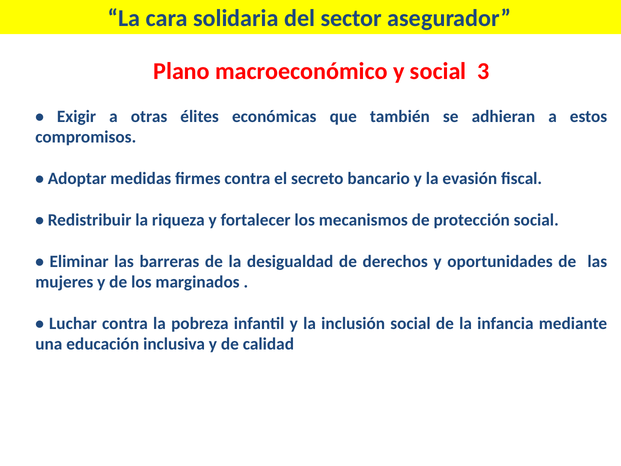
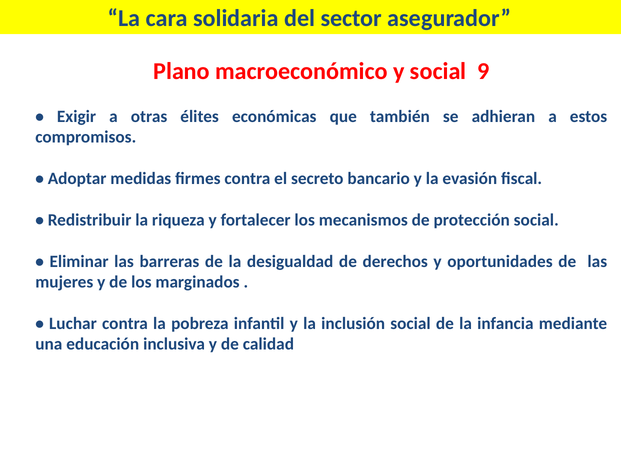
3: 3 -> 9
